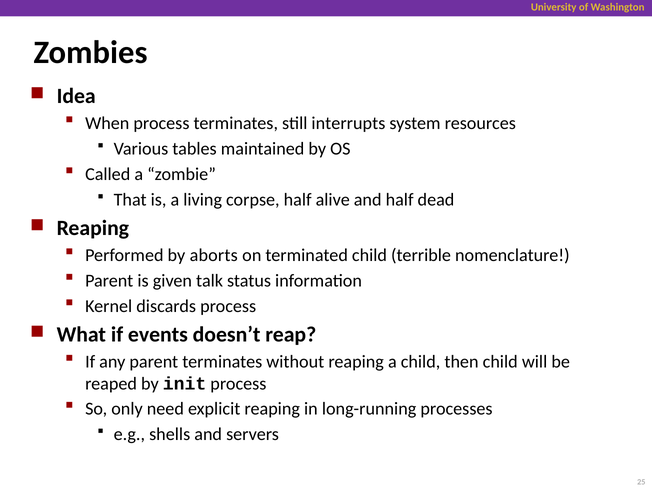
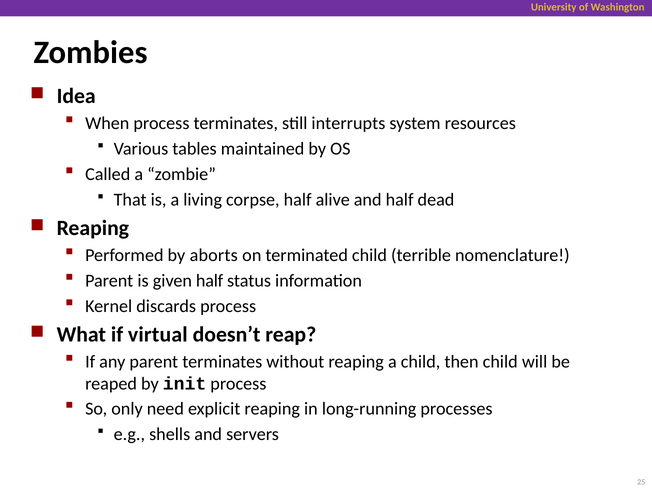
given talk: talk -> half
events: events -> virtual
